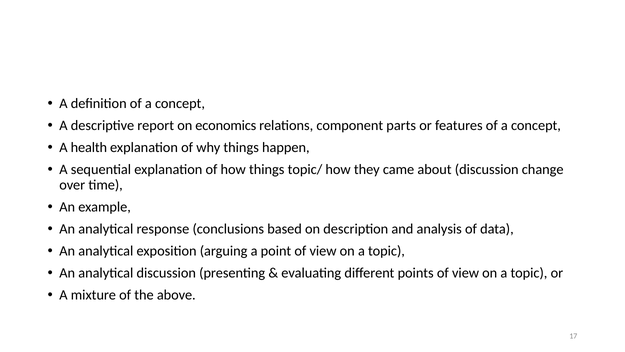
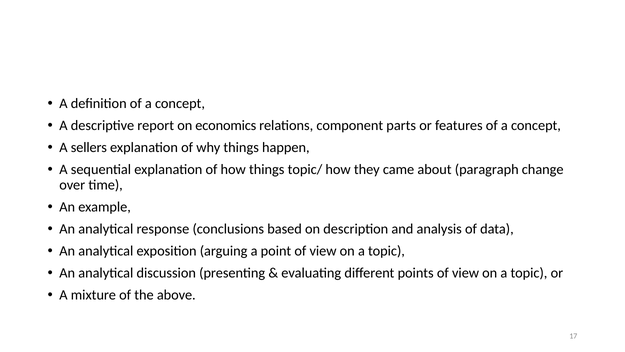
health: health -> sellers
about discussion: discussion -> paragraph
